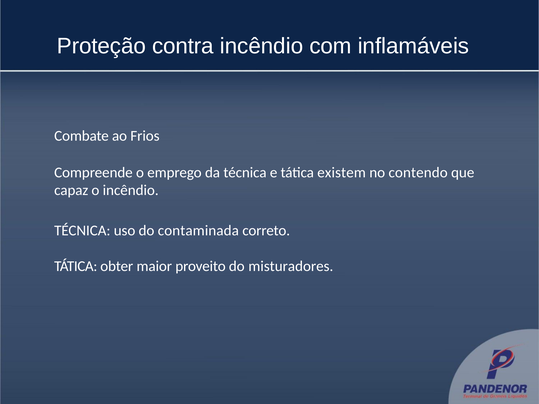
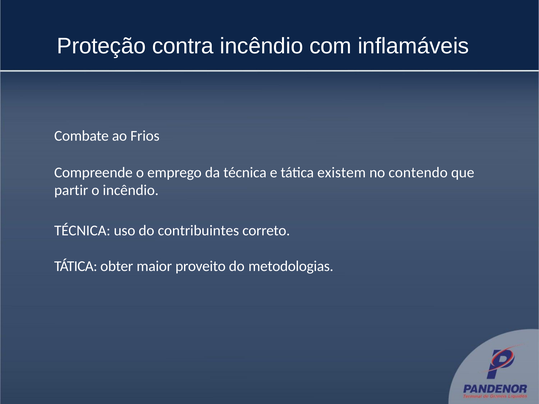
capaz: capaz -> partir
contaminada: contaminada -> contribuintes
misturadores: misturadores -> metodologias
